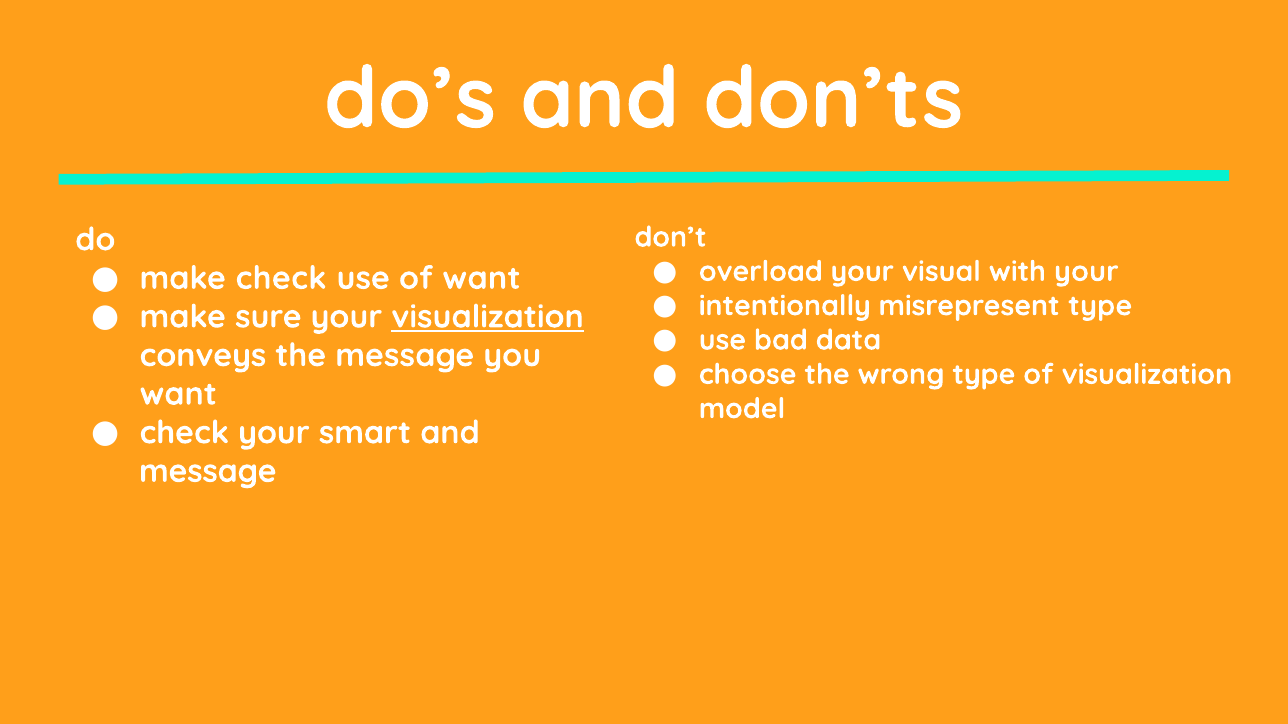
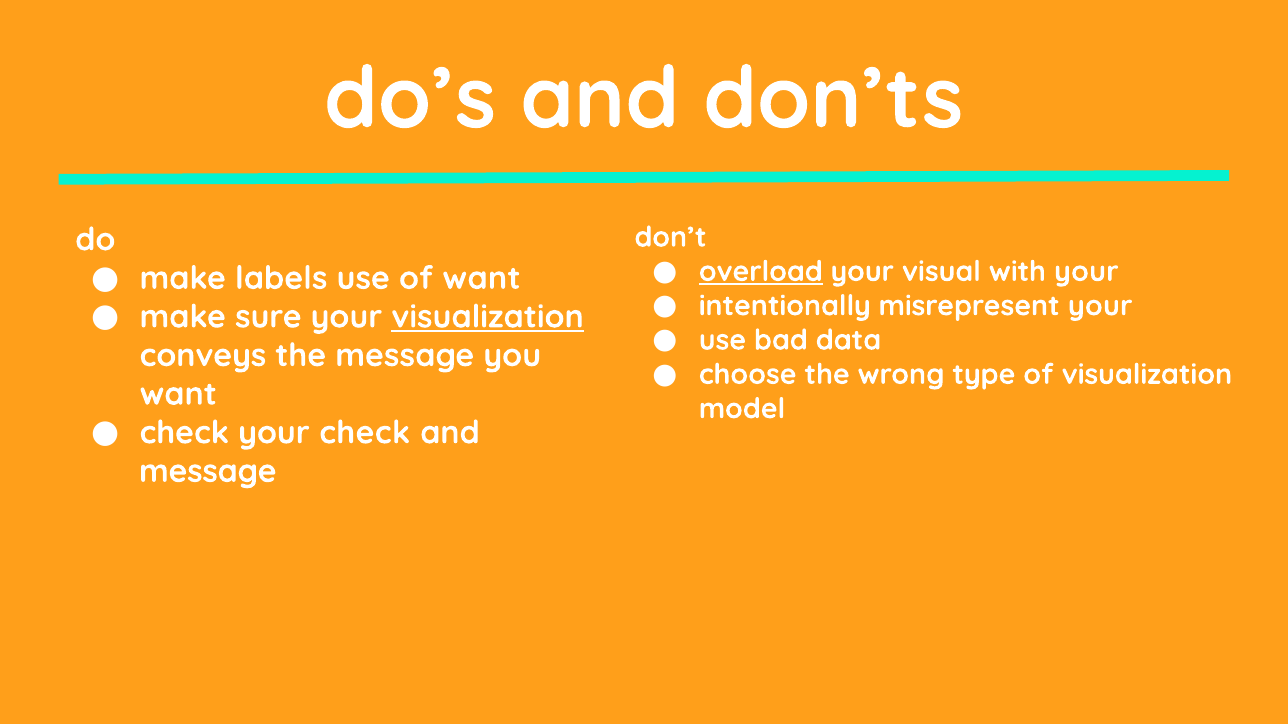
overload underline: none -> present
make check: check -> labels
misrepresent type: type -> your
your smart: smart -> check
